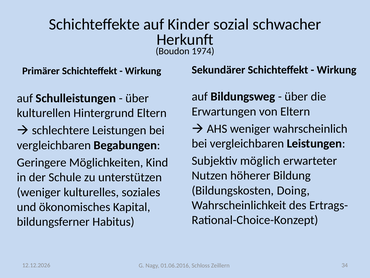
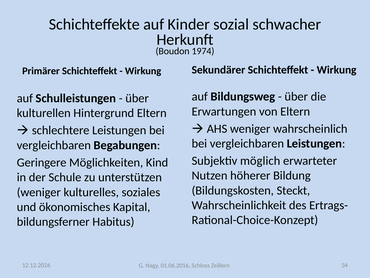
Doing: Doing -> Steckt
